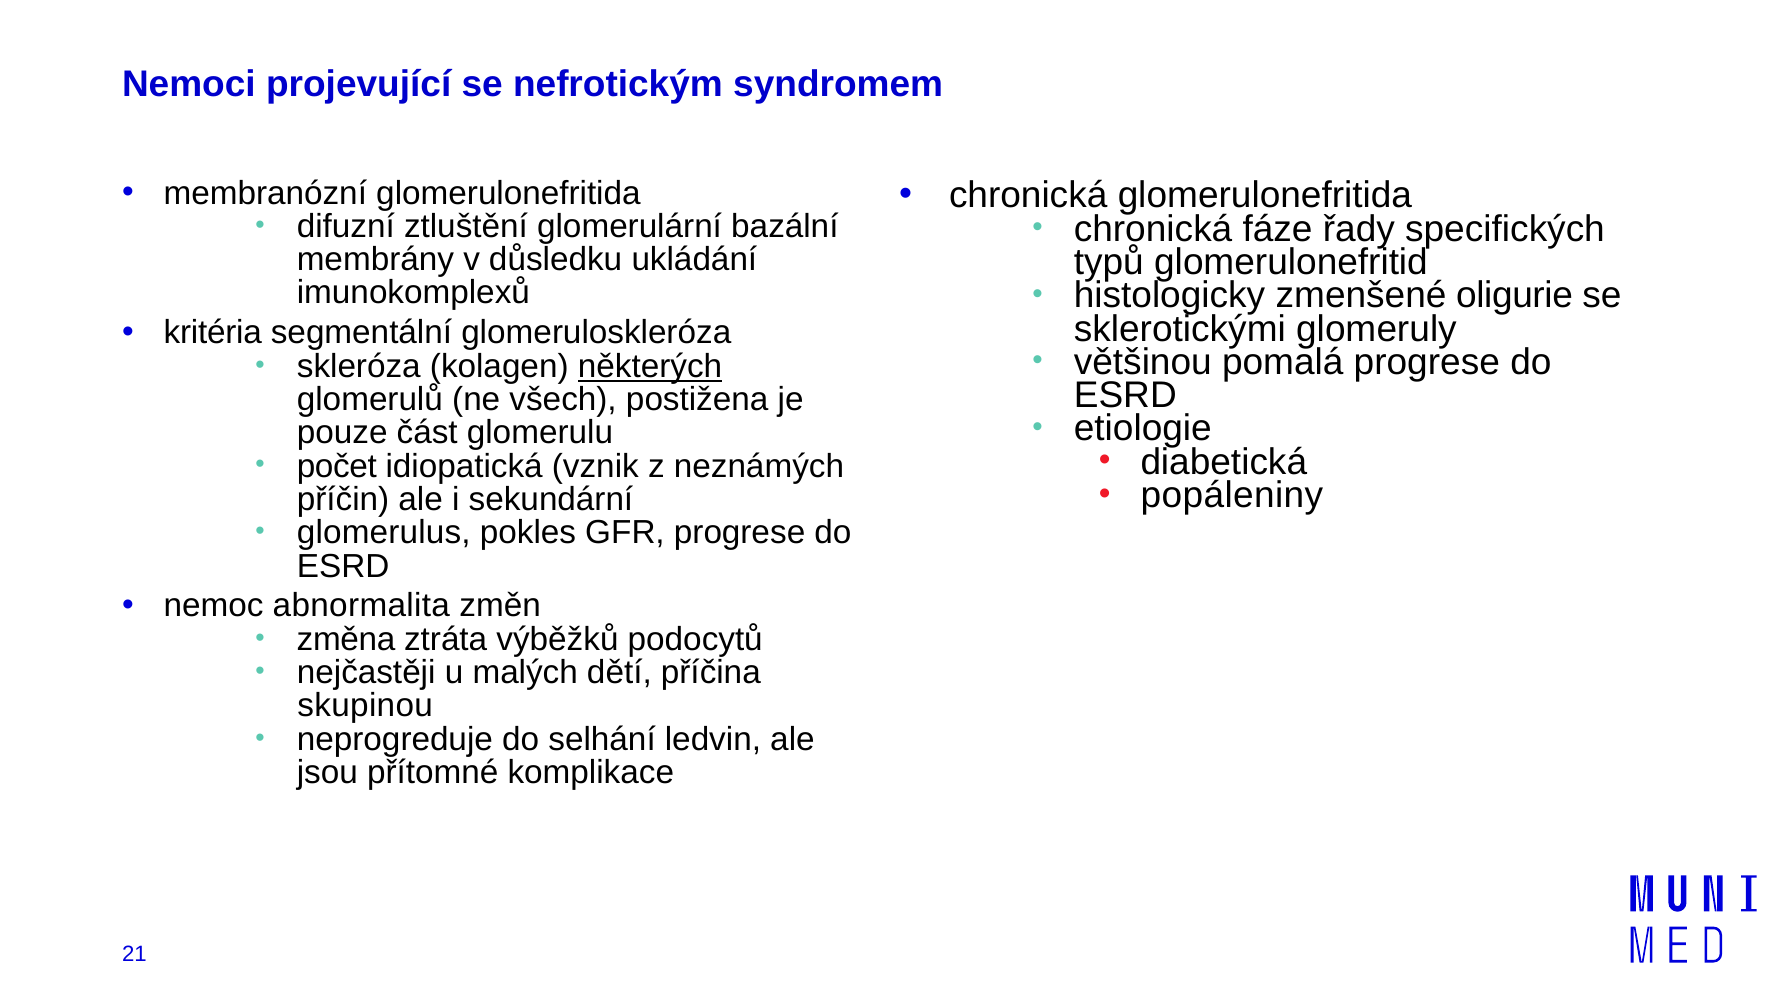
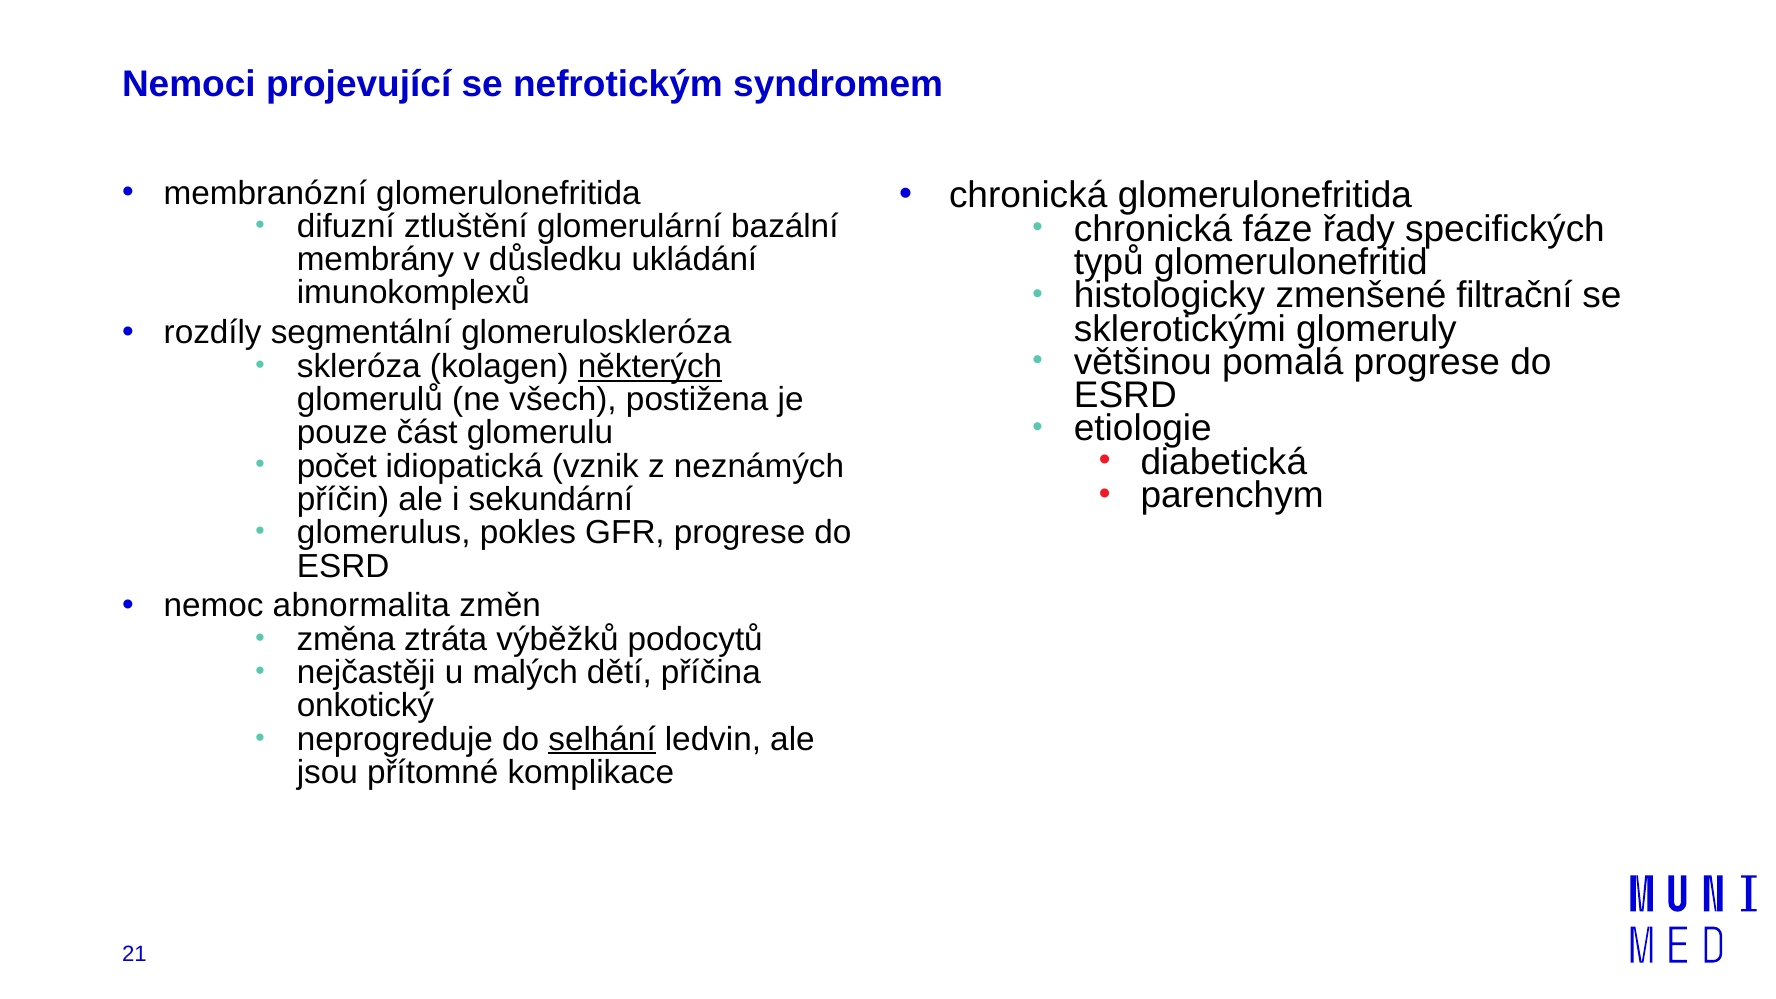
oligurie: oligurie -> filtrační
kritéria: kritéria -> rozdíly
popáleniny: popáleniny -> parenchym
skupinou: skupinou -> onkotický
selhání underline: none -> present
